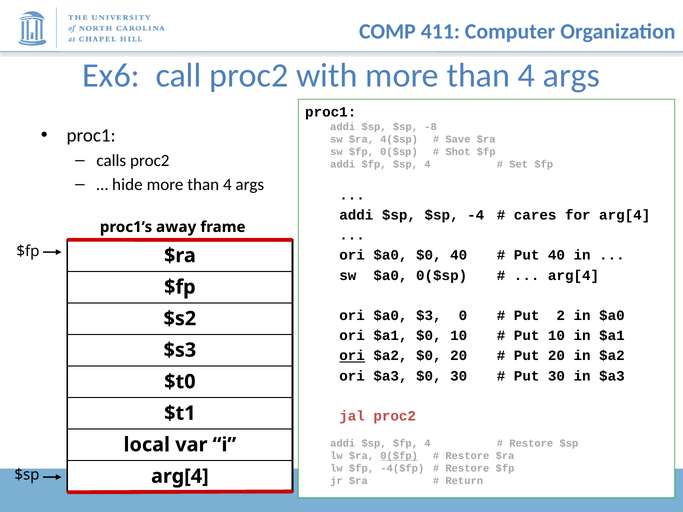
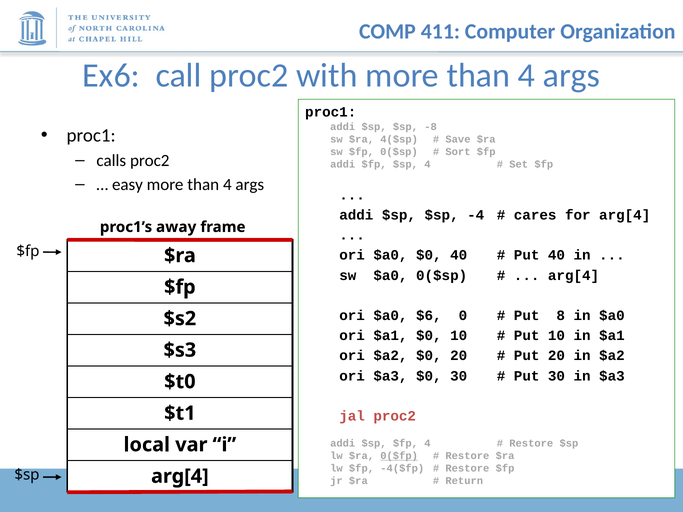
Shot: Shot -> Sort
hide: hide -> easy
$3: $3 -> $6
2: 2 -> 8
ori at (352, 356) underline: present -> none
